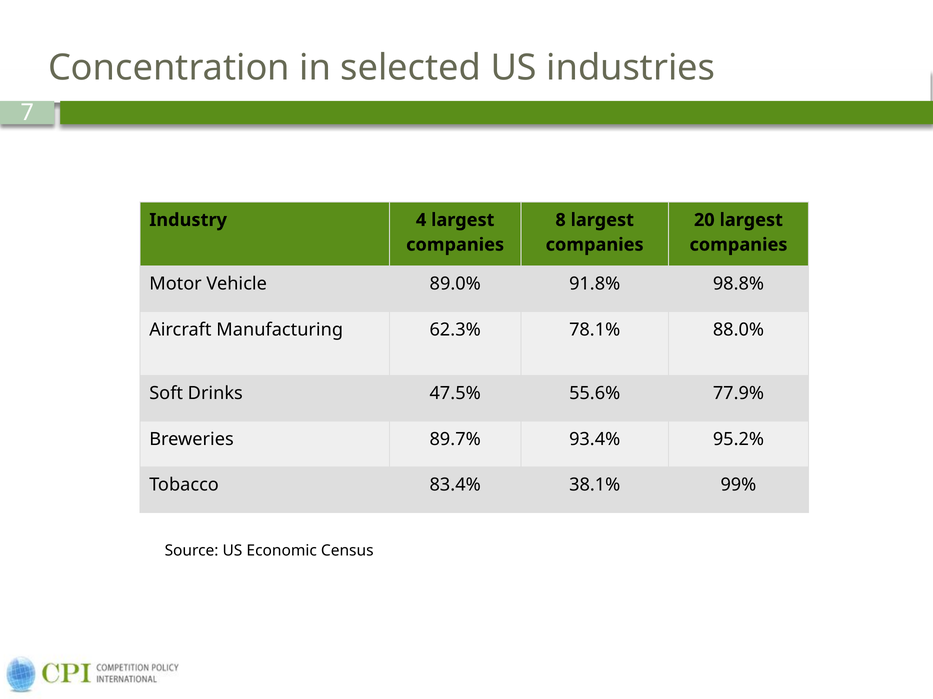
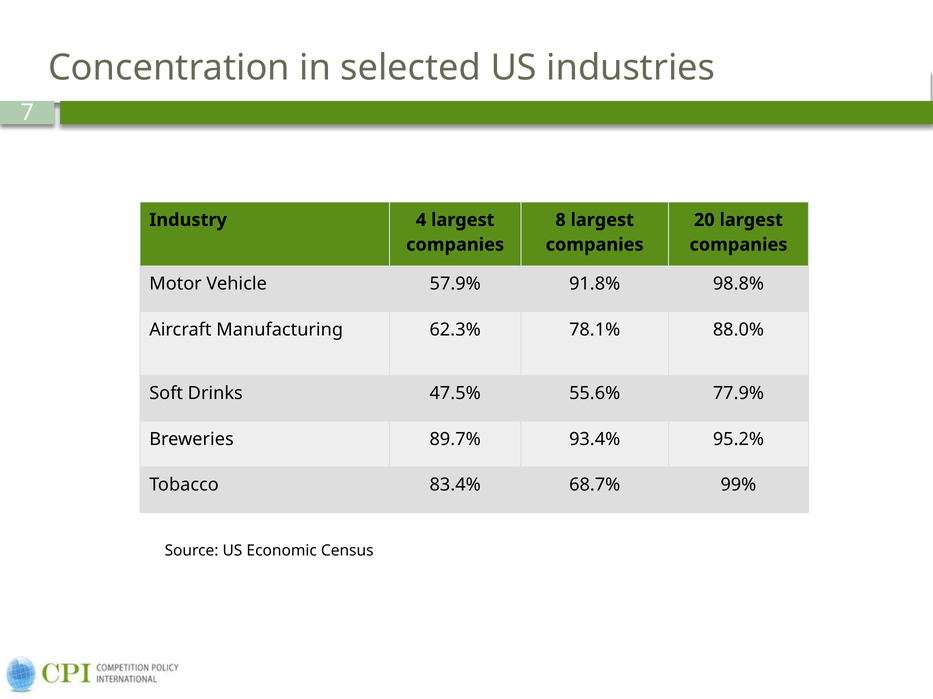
89.0%: 89.0% -> 57.9%
38.1%: 38.1% -> 68.7%
